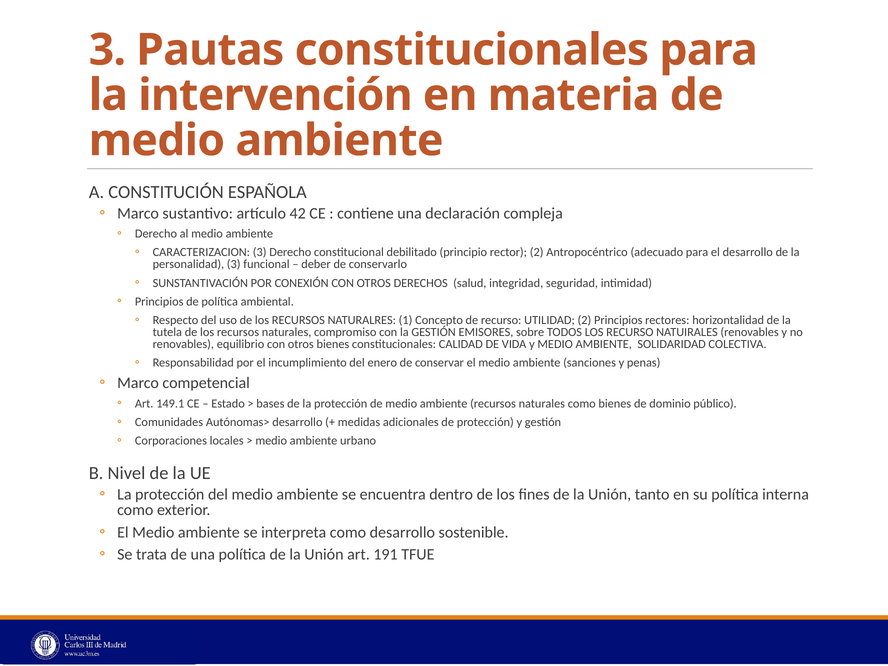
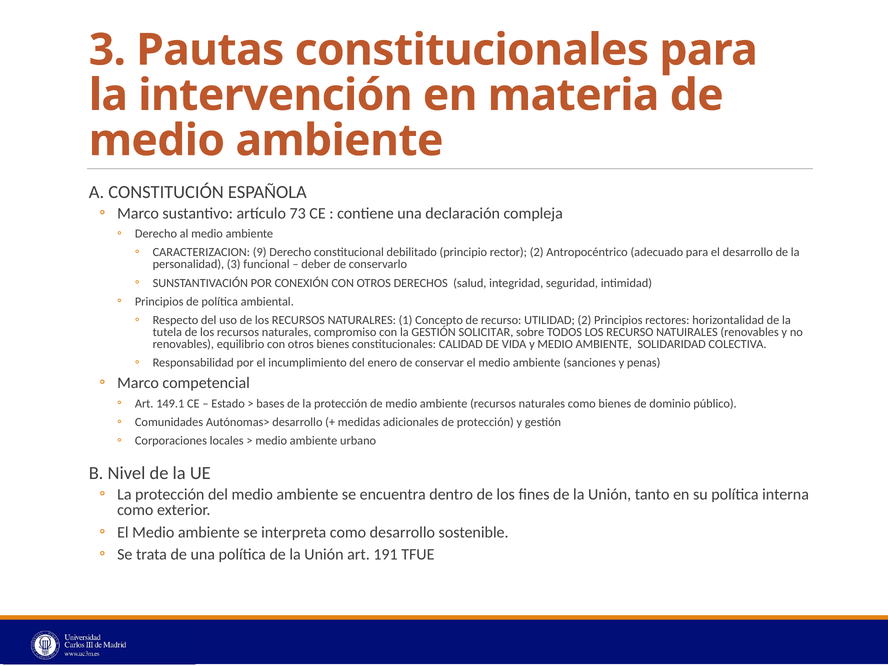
42: 42 -> 73
CARACTERIZACION 3: 3 -> 9
EMISORES: EMISORES -> SOLICITAR
